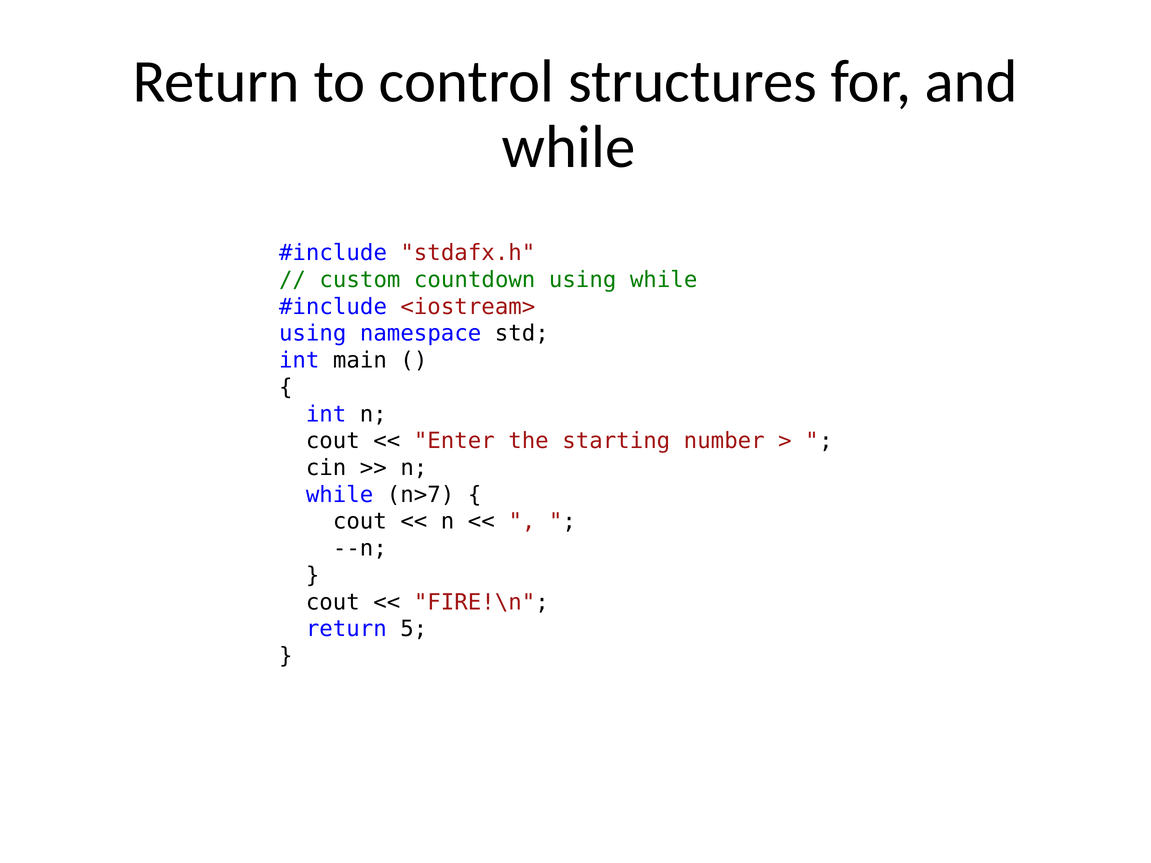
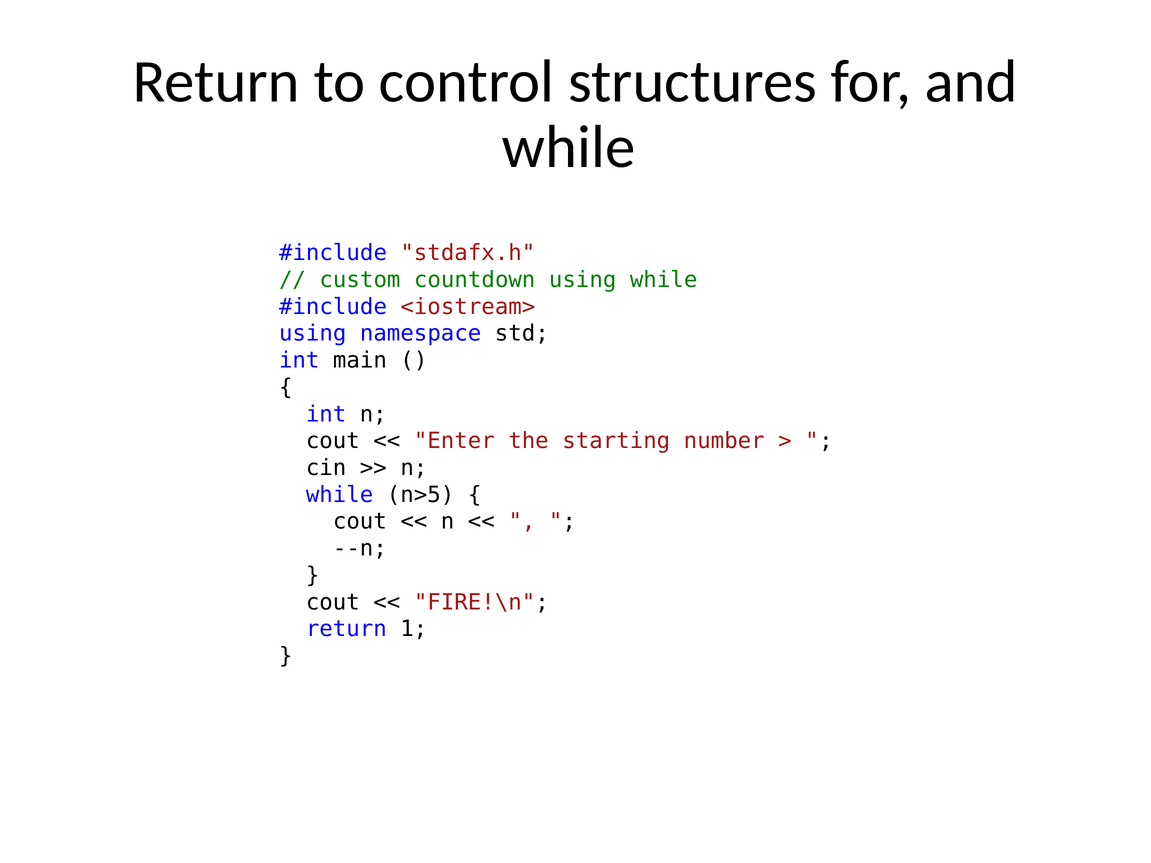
n>7: n>7 -> n>5
5: 5 -> 1
